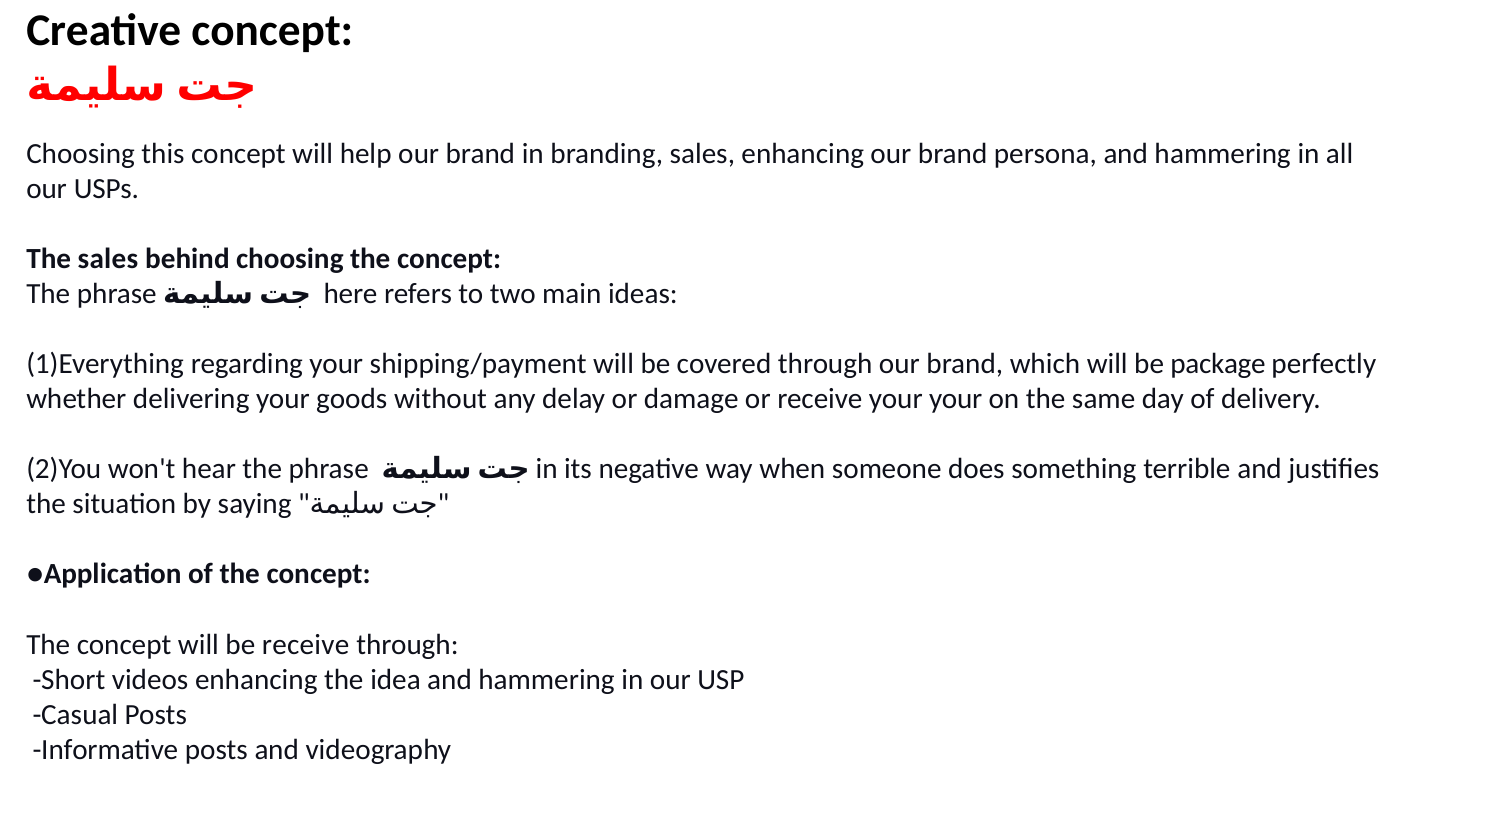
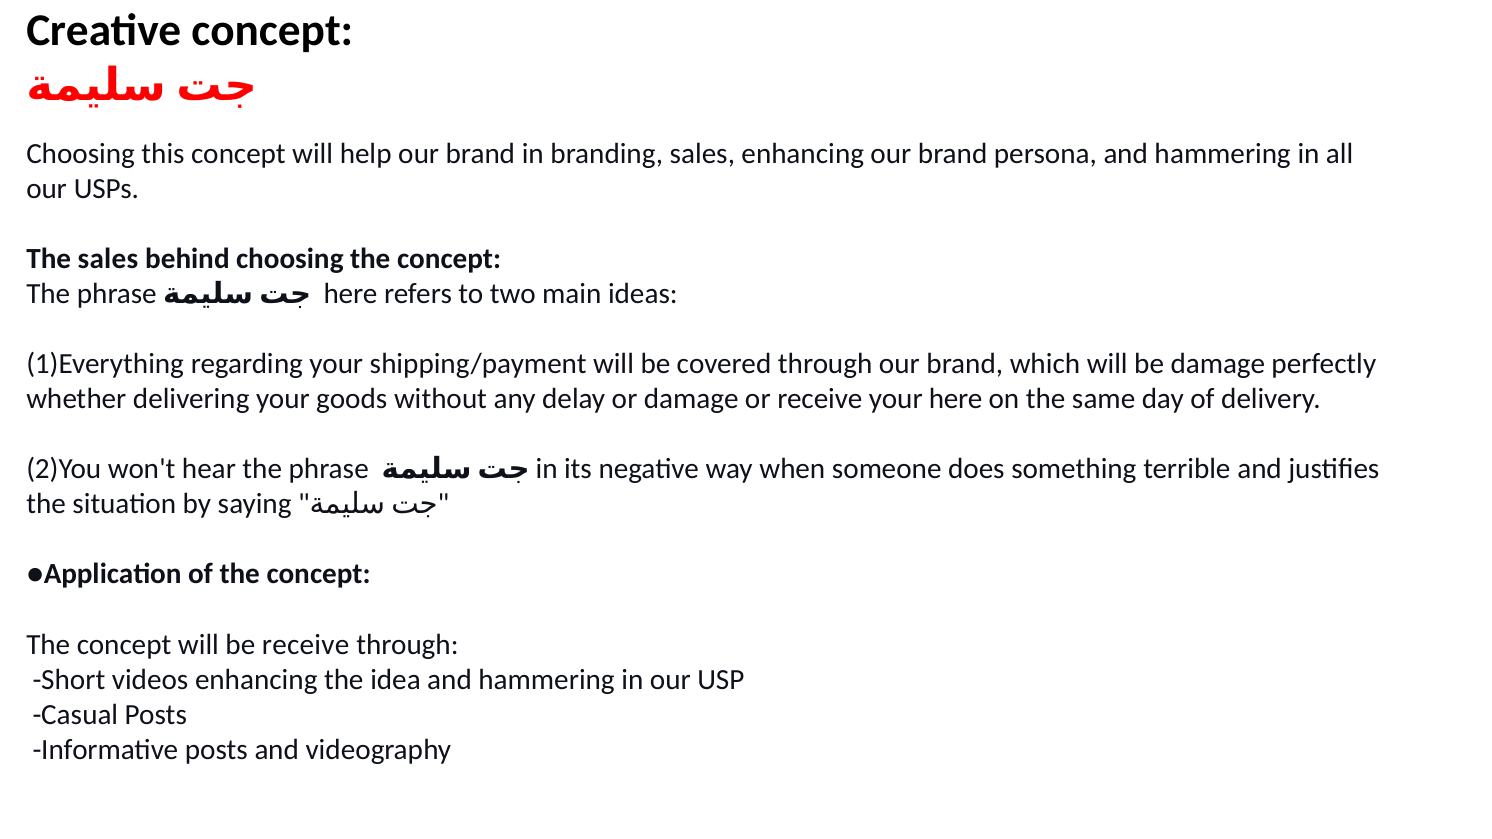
be package: package -> damage
your your: your -> here
